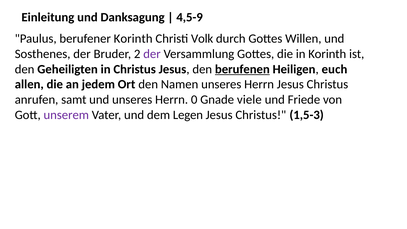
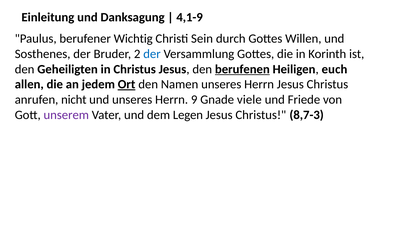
4,5-9: 4,5-9 -> 4,1-9
berufener Korinth: Korinth -> Wichtig
Volk: Volk -> Sein
der at (152, 54) colour: purple -> blue
Ort underline: none -> present
samt: samt -> nicht
0: 0 -> 9
1,5-3: 1,5-3 -> 8,7-3
